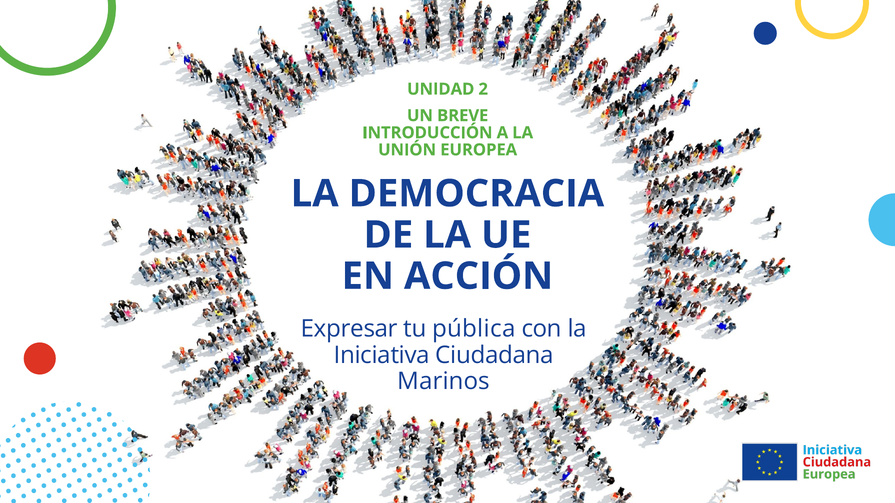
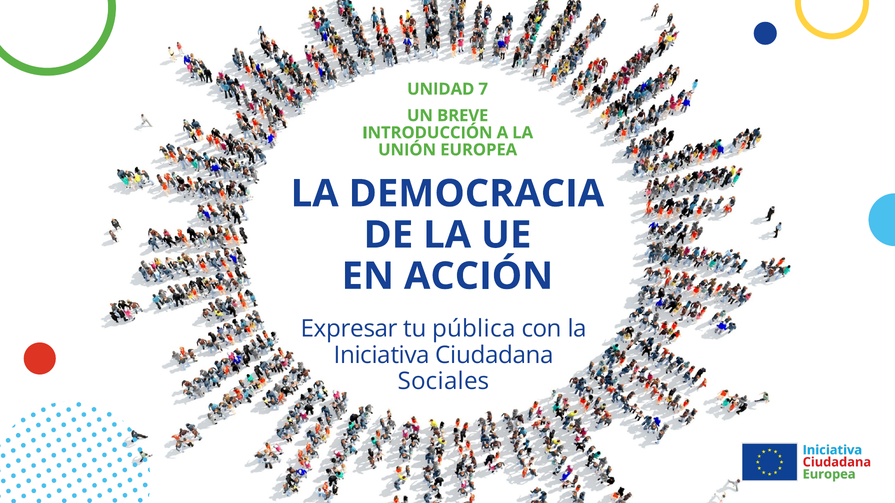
2: 2 -> 7
Marinos: Marinos -> Sociales
